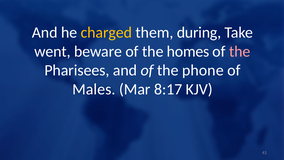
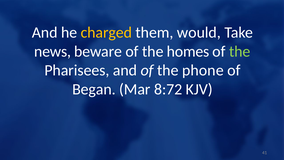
during: during -> would
went: went -> news
the at (240, 51) colour: pink -> light green
Males: Males -> Began
8:17: 8:17 -> 8:72
